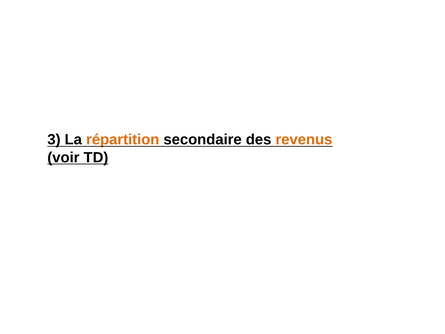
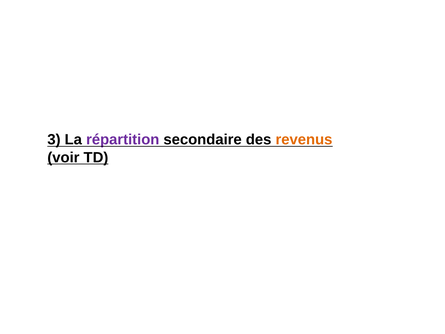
répartition colour: orange -> purple
